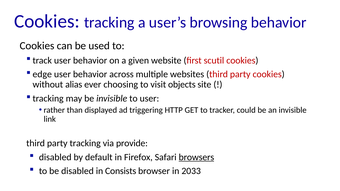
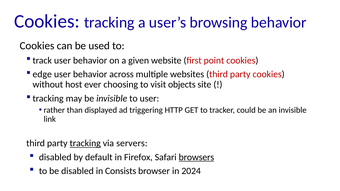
scutil: scutil -> point
alias: alias -> host
tracking at (85, 144) underline: none -> present
provide: provide -> servers
2033: 2033 -> 2024
